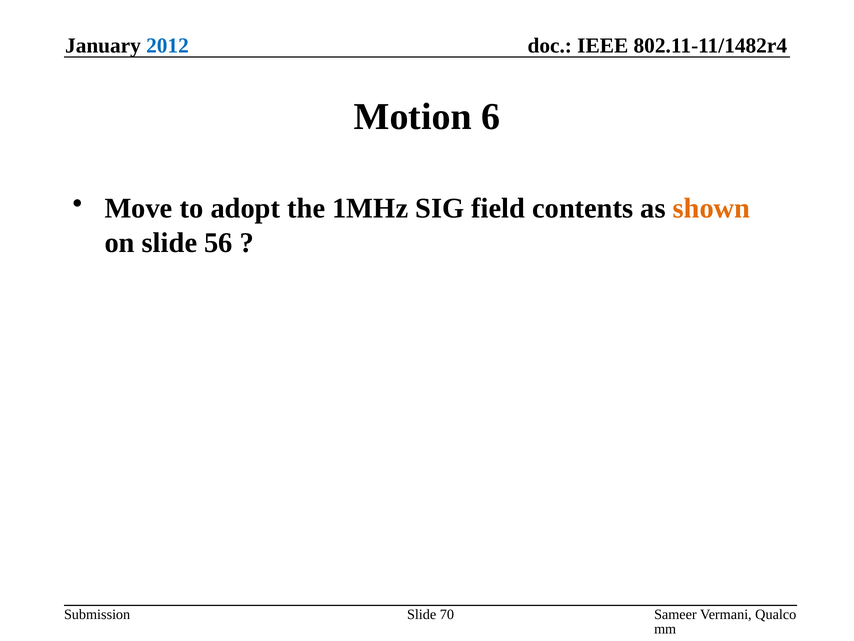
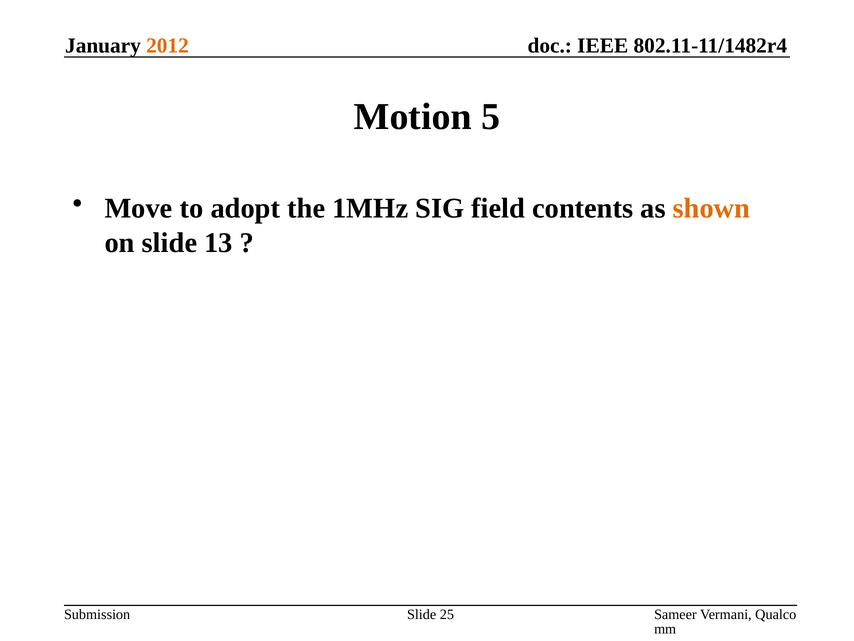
2012 colour: blue -> orange
6: 6 -> 5
56: 56 -> 13
70: 70 -> 25
